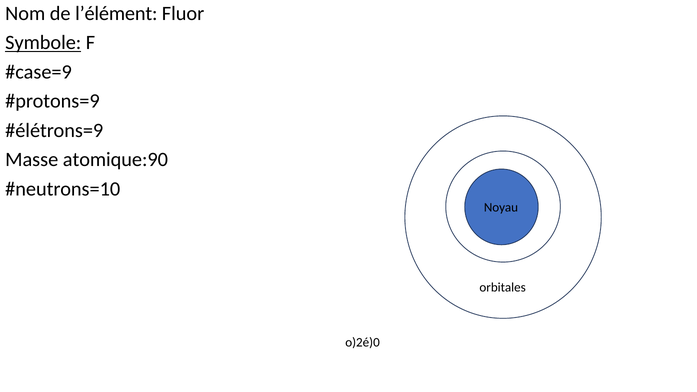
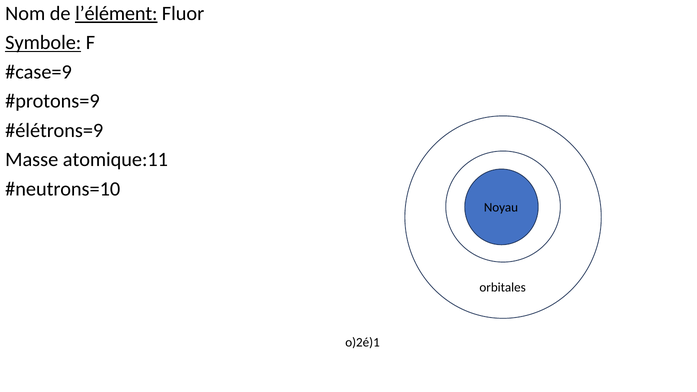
l’élément underline: none -> present
atomique:90: atomique:90 -> atomique:11
o)2é)0: o)2é)0 -> o)2é)1
